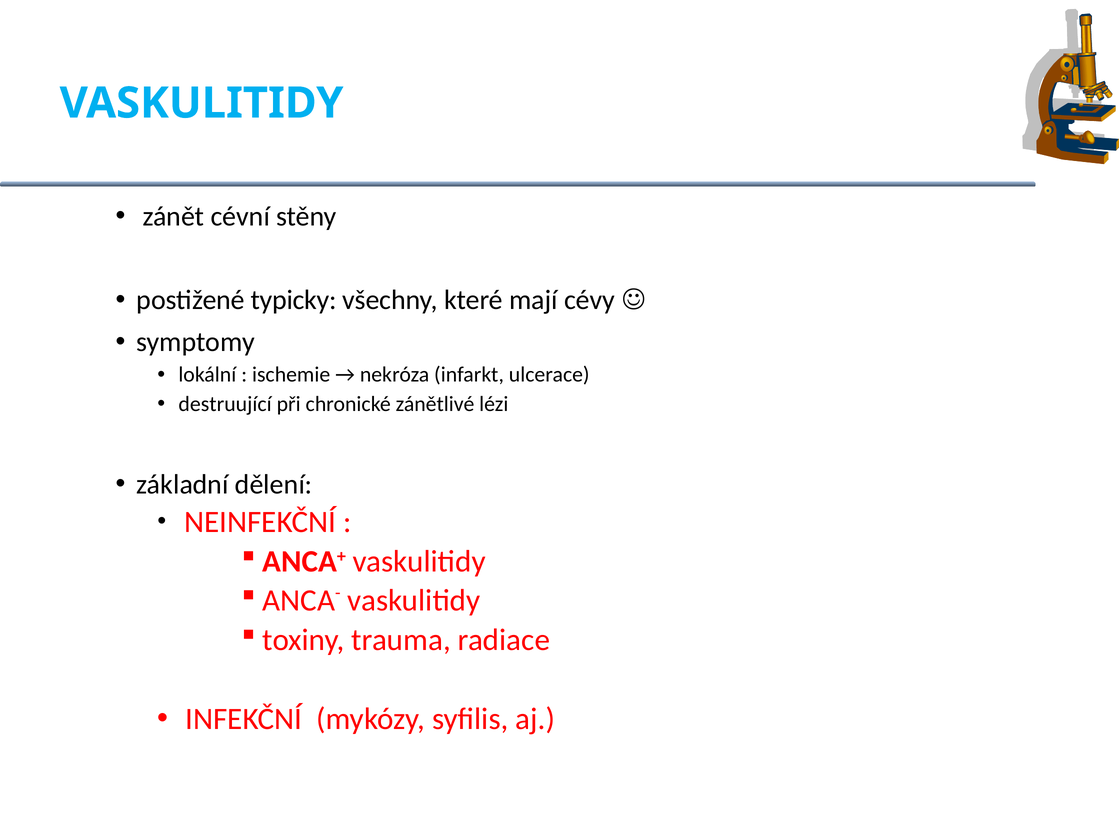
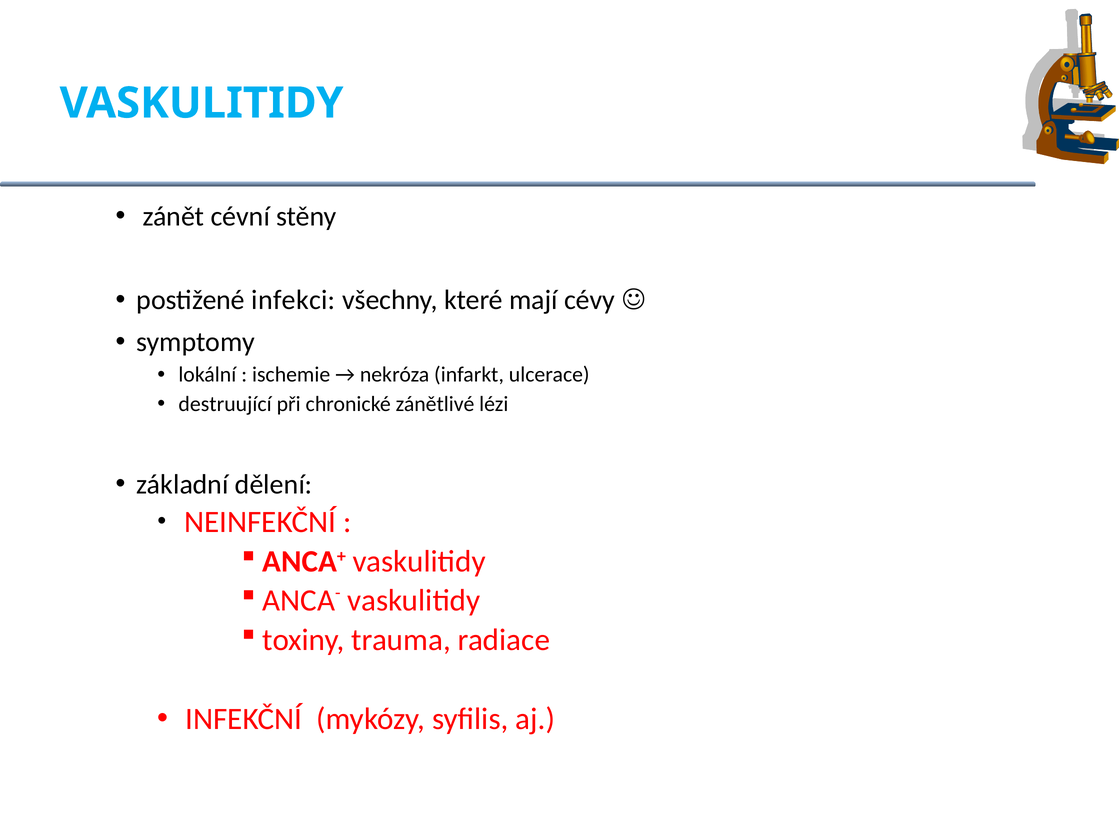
typicky: typicky -> infekci
